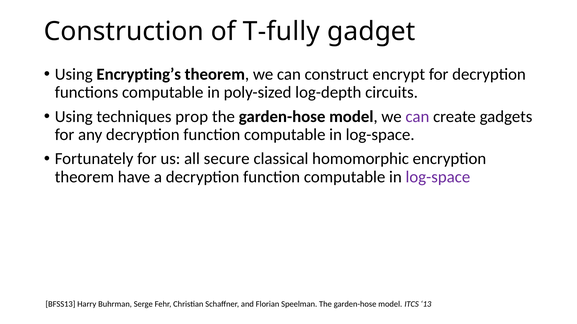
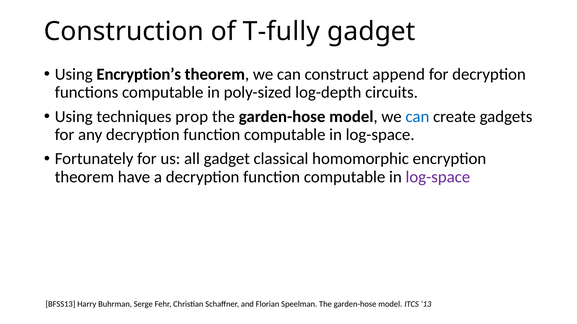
Encrypting’s: Encrypting’s -> Encryption’s
encrypt: encrypt -> append
can at (417, 117) colour: purple -> blue
all secure: secure -> gadget
